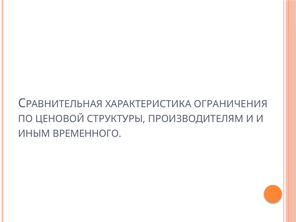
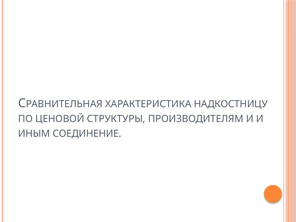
ОГРАНИЧЕНИЯ: ОГРАНИЧЕНИЯ -> НАДКОСТНИЦУ
ВРЕМЕННОГО: ВРЕМЕННОГО -> СОЕДИНЕНИЕ
